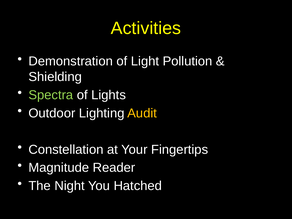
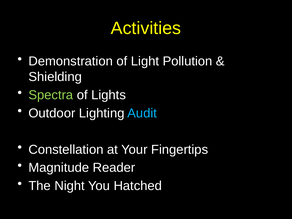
Audit colour: yellow -> light blue
